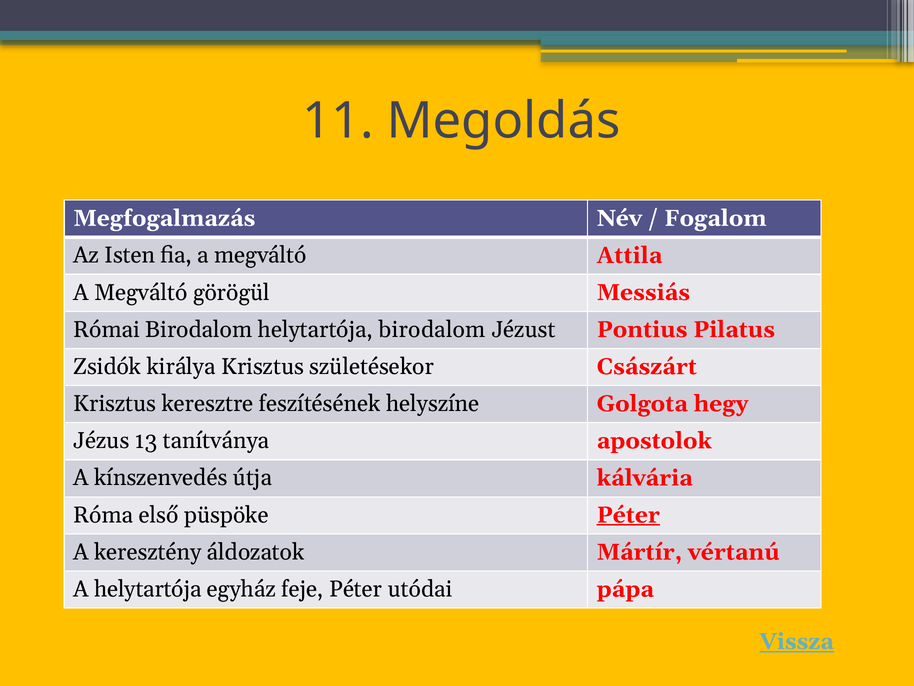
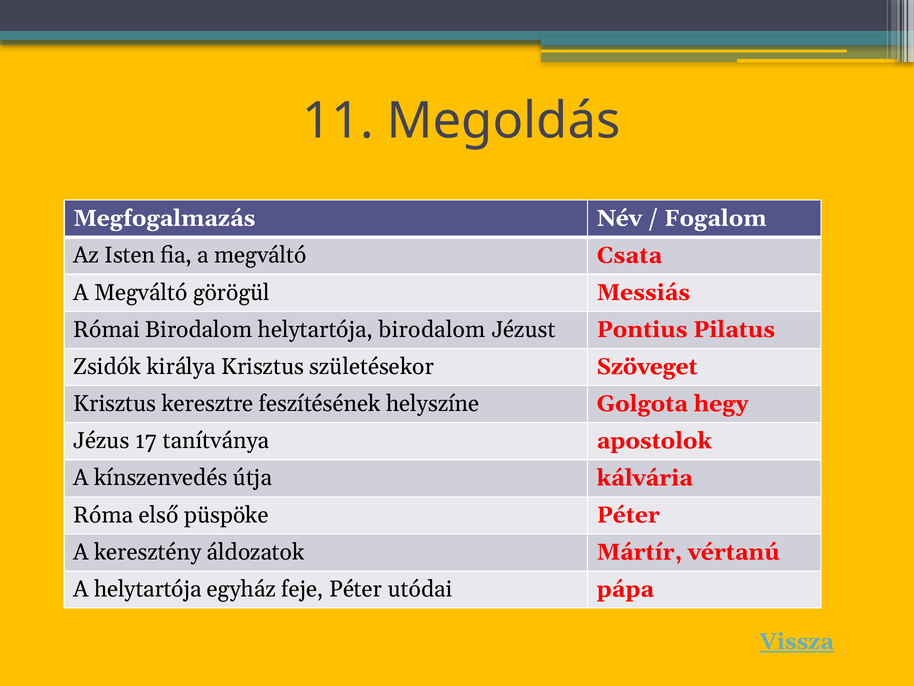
Attila: Attila -> Csata
Császárt: Császárt -> Szöveget
13: 13 -> 17
Péter at (628, 515) underline: present -> none
